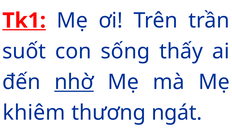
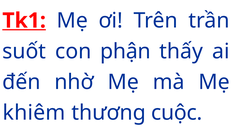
sống: sống -> phận
nhờ underline: present -> none
ngát: ngát -> cuộc
